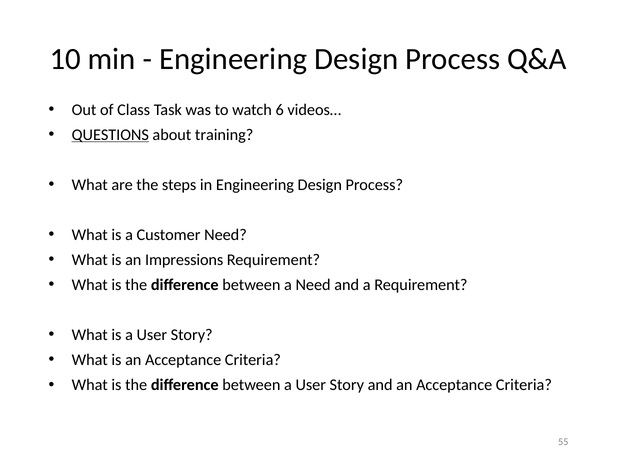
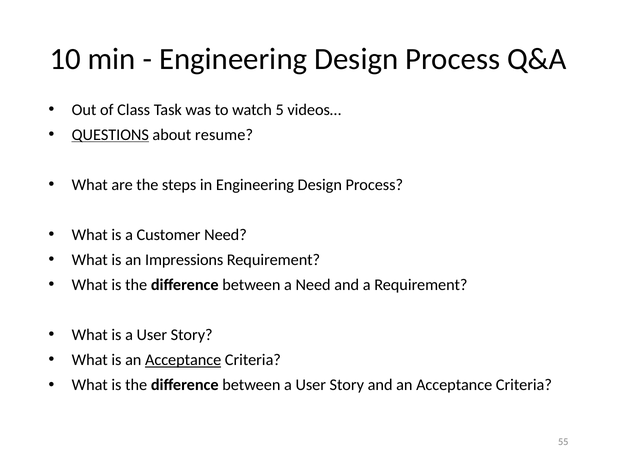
6: 6 -> 5
training: training -> resume
Acceptance at (183, 360) underline: none -> present
